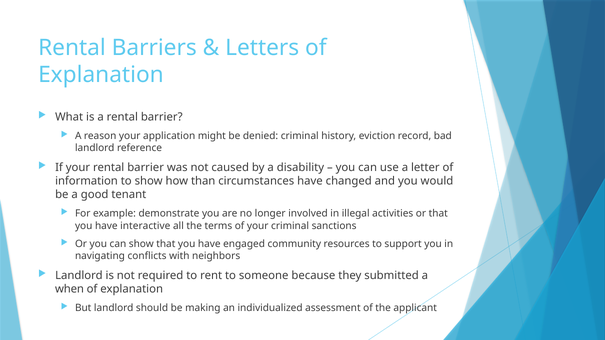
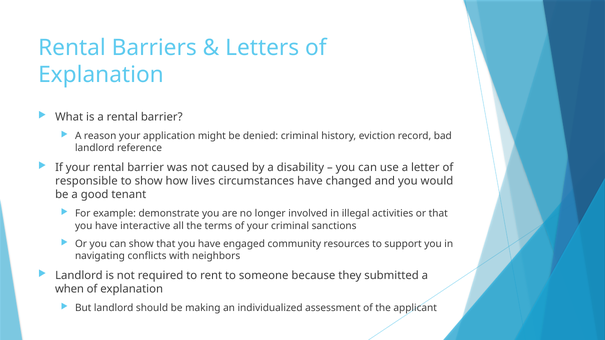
information: information -> responsible
than: than -> lives
